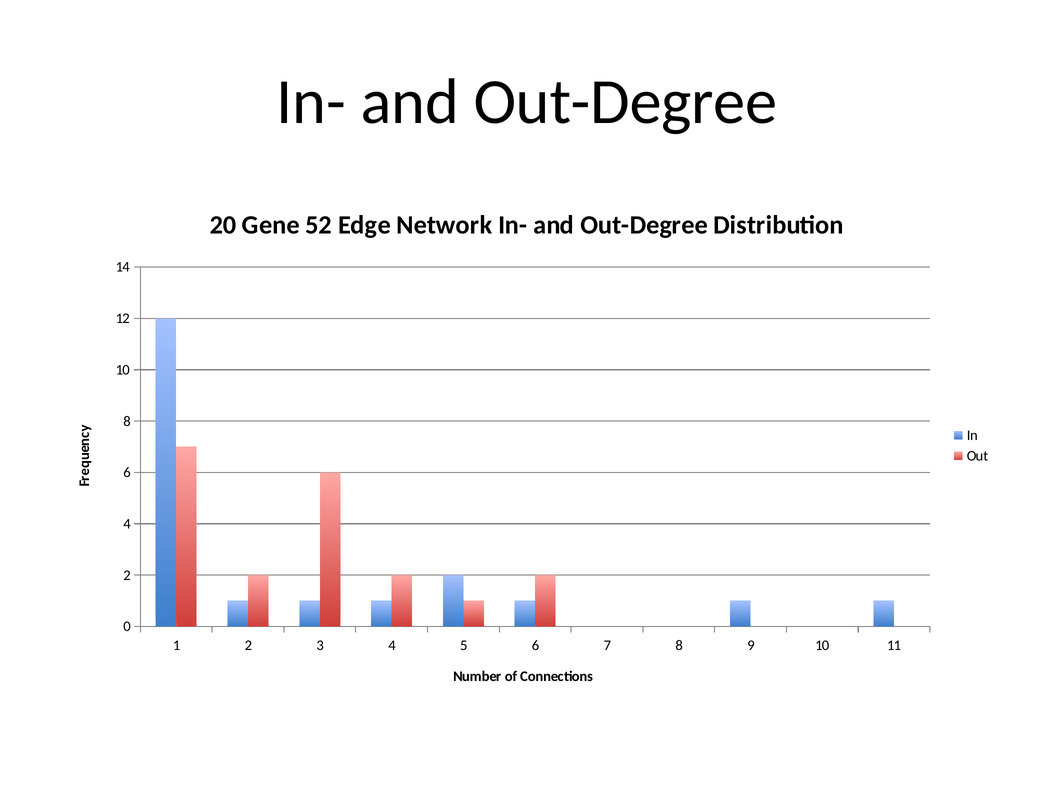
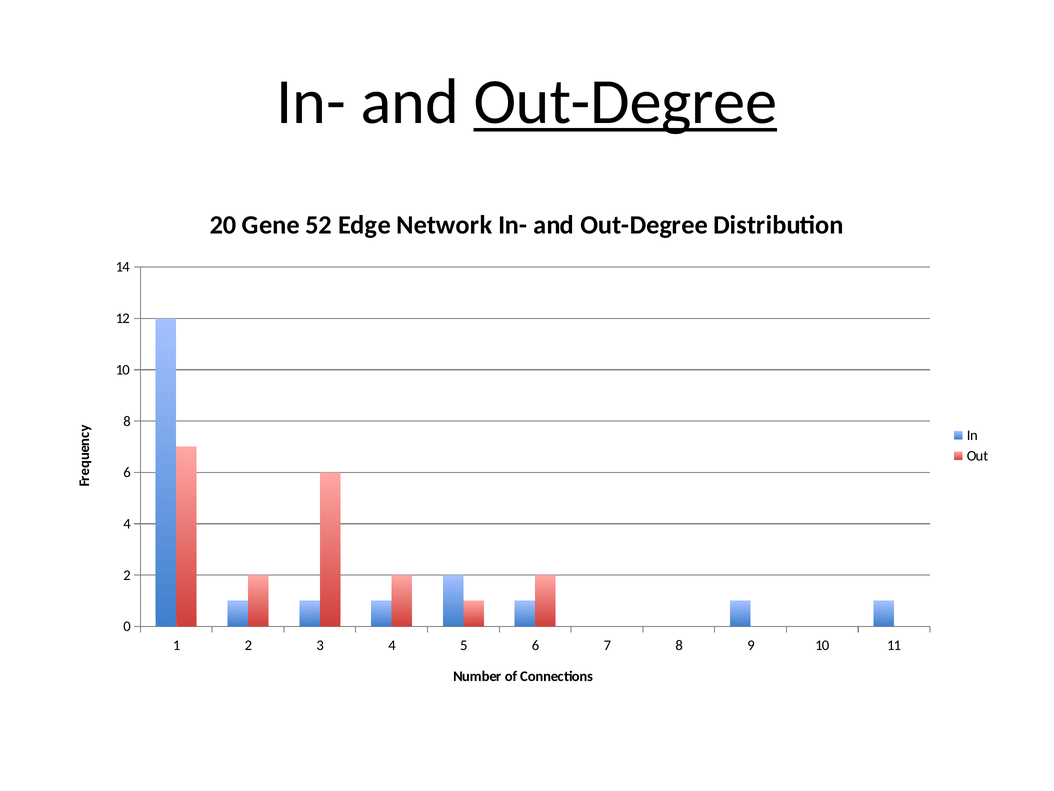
Out-Degree at (625, 102) underline: none -> present
